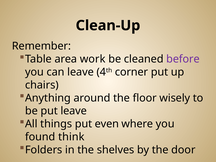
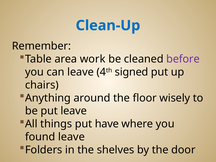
Clean-Up colour: black -> blue
corner: corner -> signed
even: even -> have
found think: think -> leave
